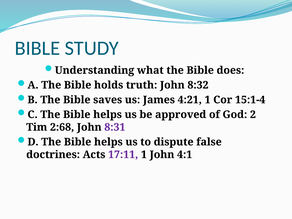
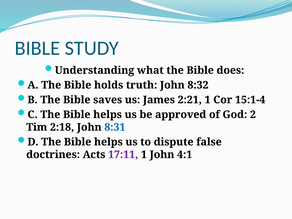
4:21: 4:21 -> 2:21
2:68: 2:68 -> 2:18
8:31 colour: purple -> blue
